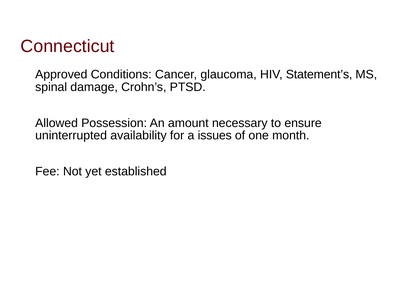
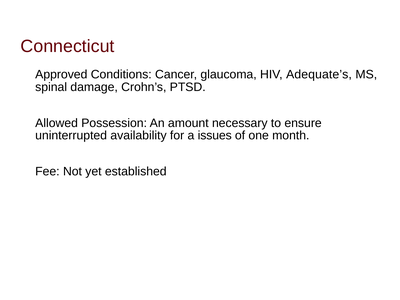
Statement’s: Statement’s -> Adequate’s
